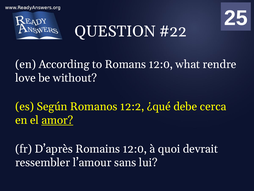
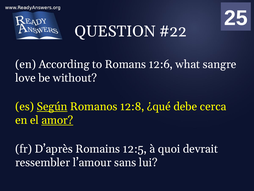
Romans 12:0: 12:0 -> 12:6
rendre: rendre -> sangre
Según underline: none -> present
12:2: 12:2 -> 12:8
Romains 12:0: 12:0 -> 12:5
